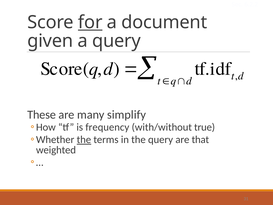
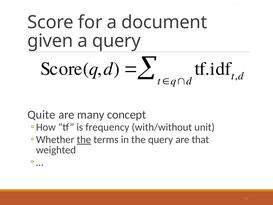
for underline: present -> none
These: These -> Quite
simplify: simplify -> concept
true: true -> unit
